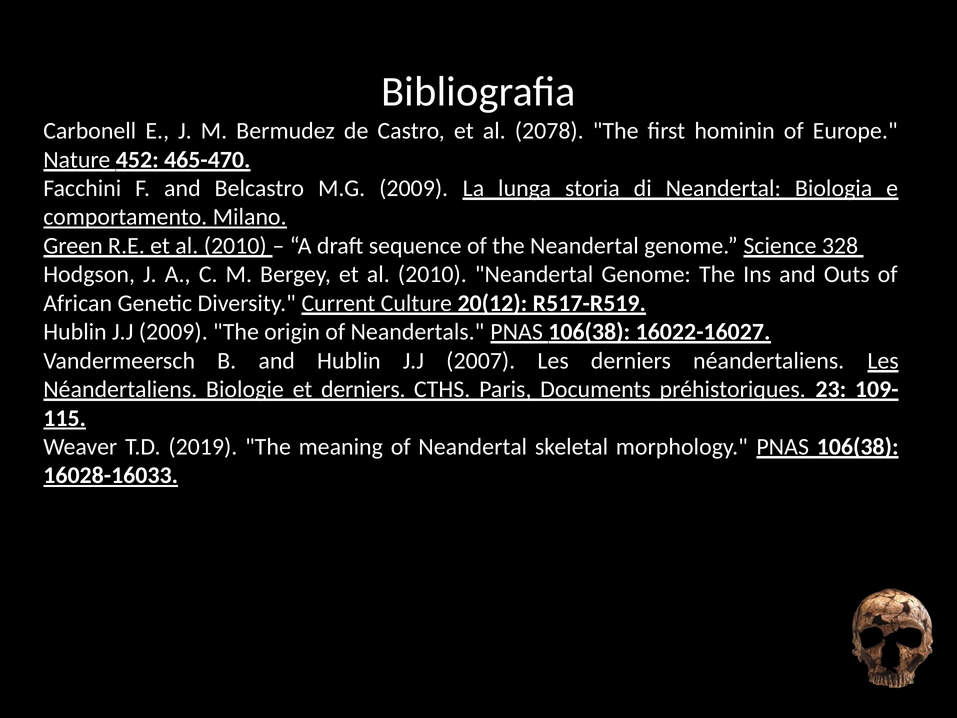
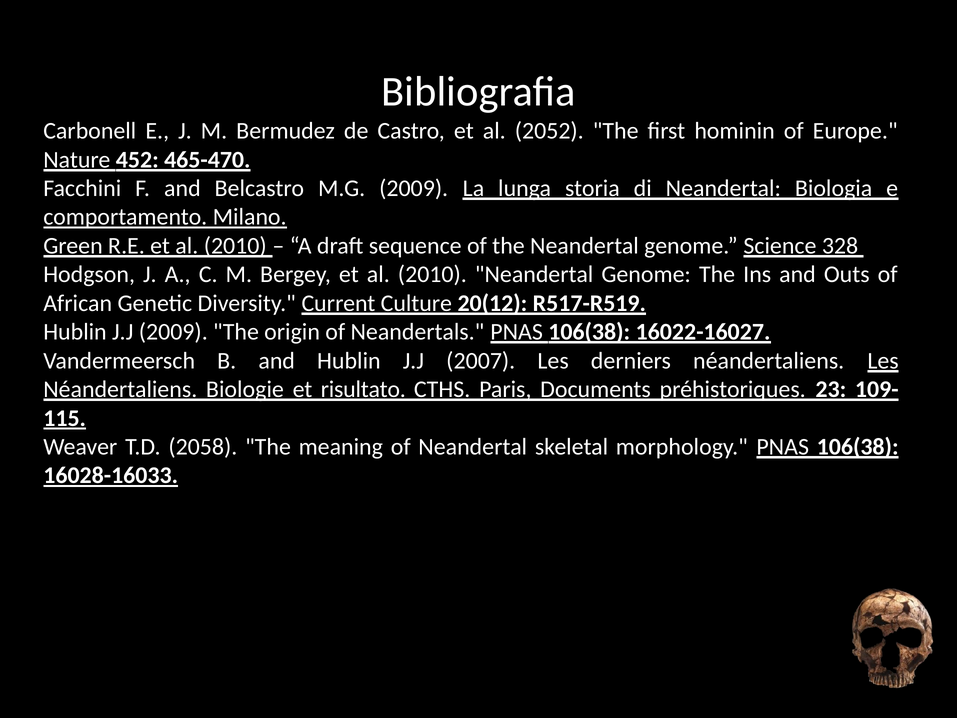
2078: 2078 -> 2052
et derniers: derniers -> risultato
2019: 2019 -> 2058
